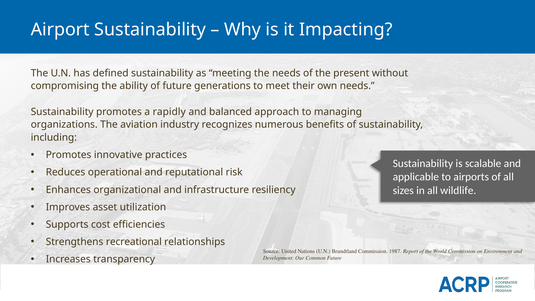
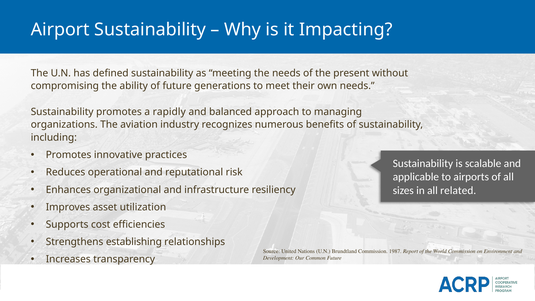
wildlife: wildlife -> related
recreational: recreational -> establishing
